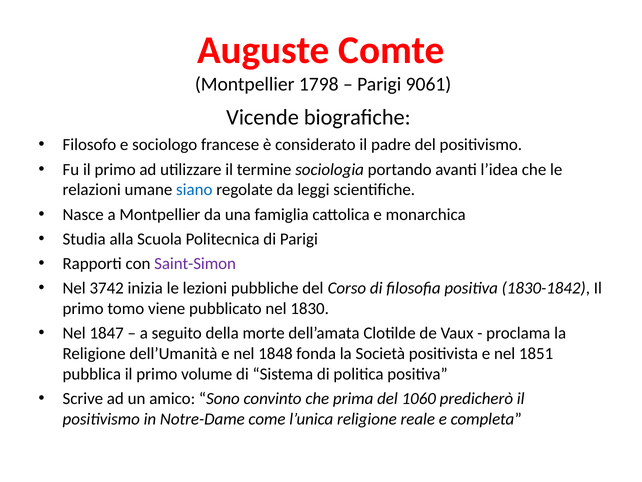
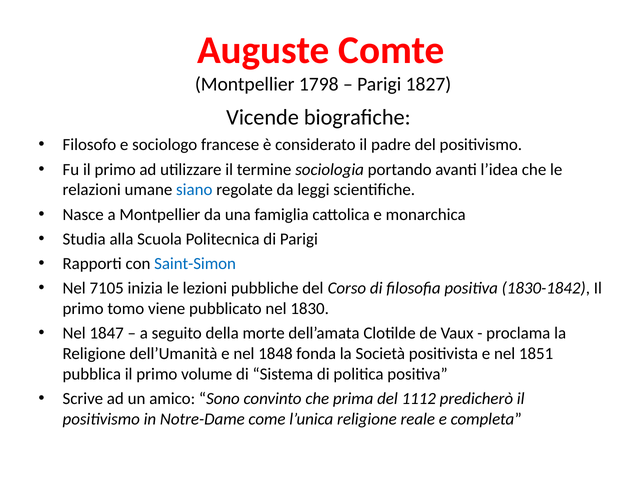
9061: 9061 -> 1827
Saint-Simon colour: purple -> blue
3742: 3742 -> 7105
1060: 1060 -> 1112
